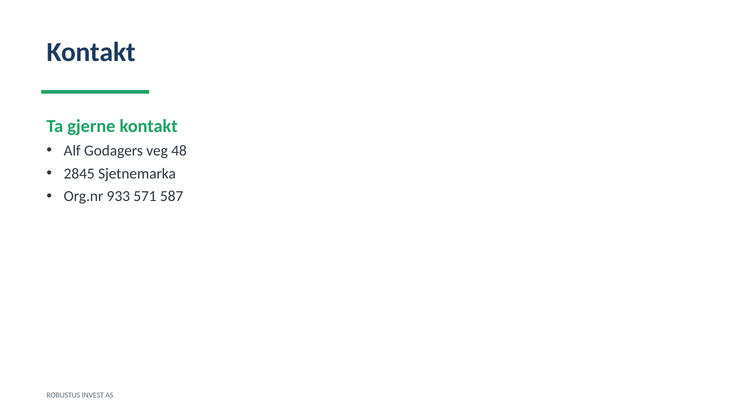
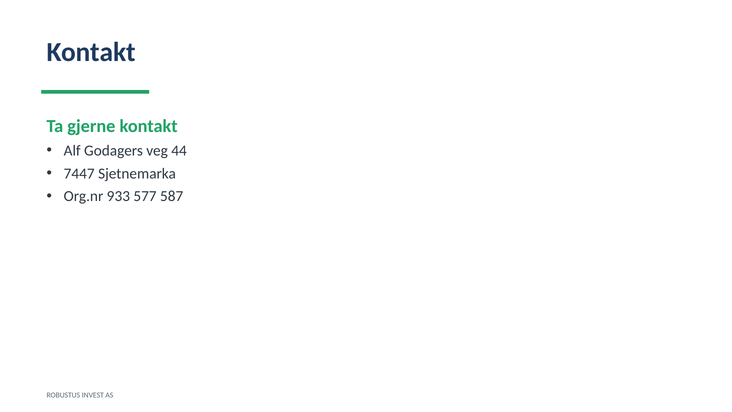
48: 48 -> 44
2845: 2845 -> 7447
571: 571 -> 577
